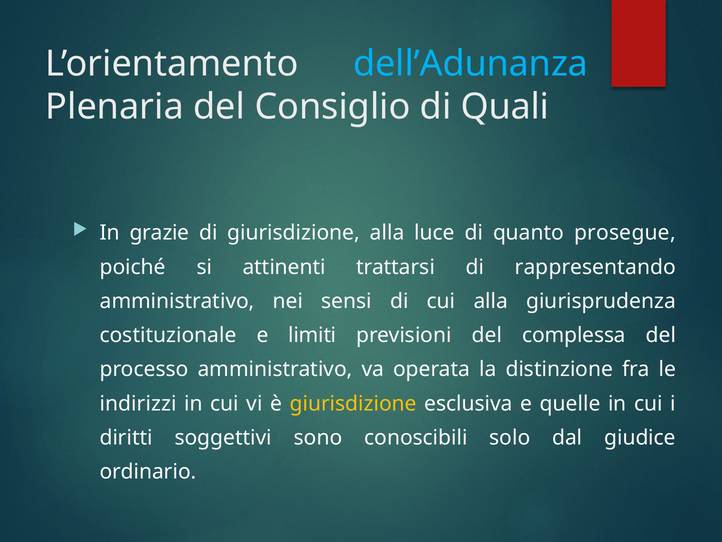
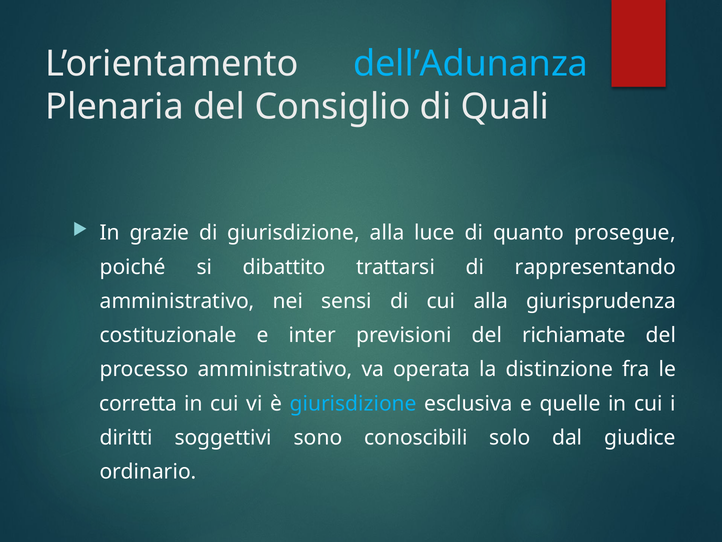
attinenti: attinenti -> dibattito
limiti: limiti -> inter
complessa: complessa -> richiamate
indirizzi: indirizzi -> corretta
giurisdizione at (353, 403) colour: yellow -> light blue
